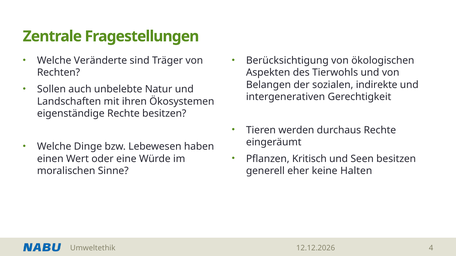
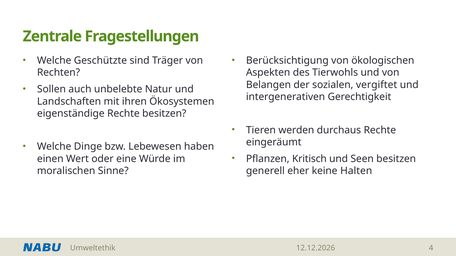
Veränderte: Veränderte -> Geschützte
indirekte: indirekte -> vergiftet
